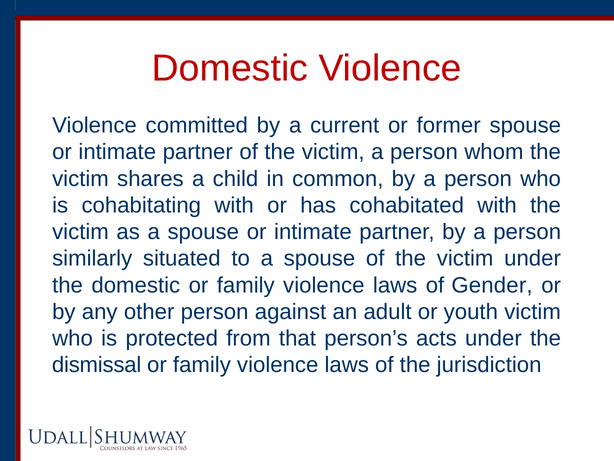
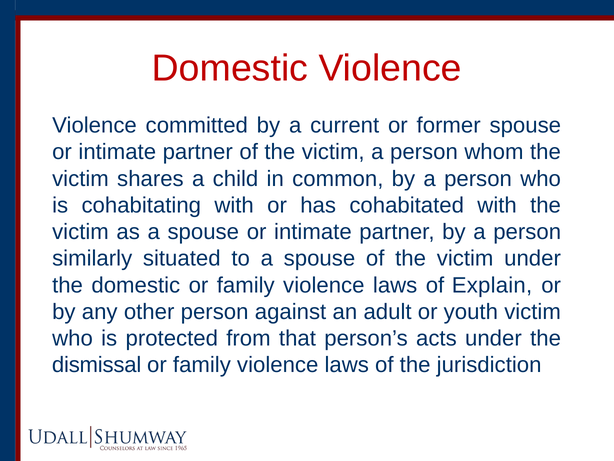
Gender: Gender -> Explain
